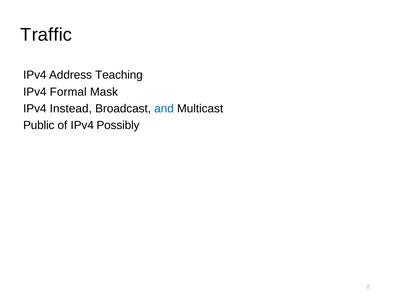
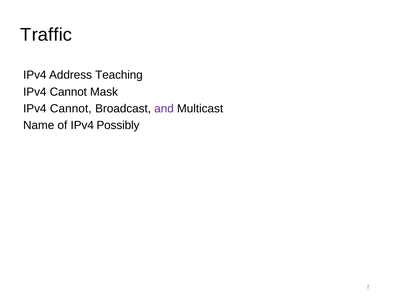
Formal at (68, 92): Formal -> Cannot
Instead at (71, 109): Instead -> Cannot
and colour: blue -> purple
Public: Public -> Name
